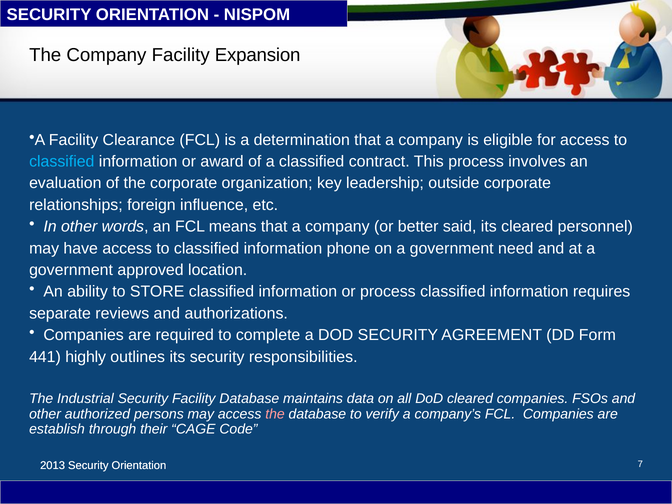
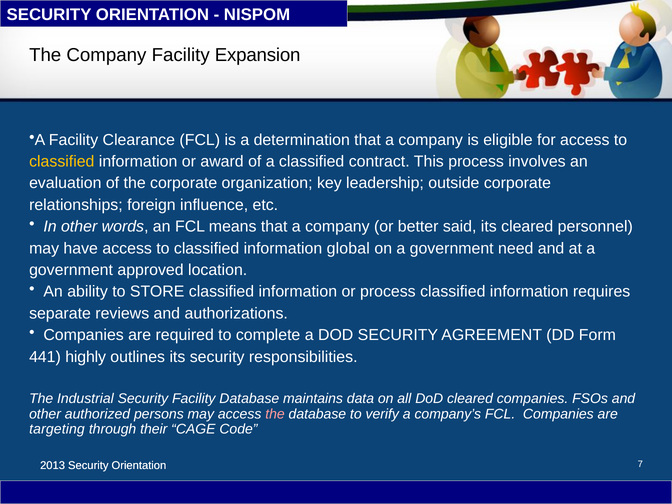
classified at (62, 162) colour: light blue -> yellow
phone: phone -> global
establish: establish -> targeting
